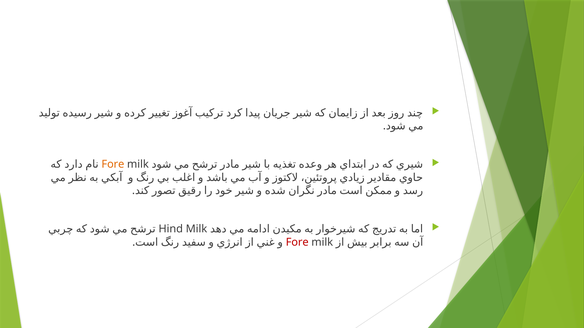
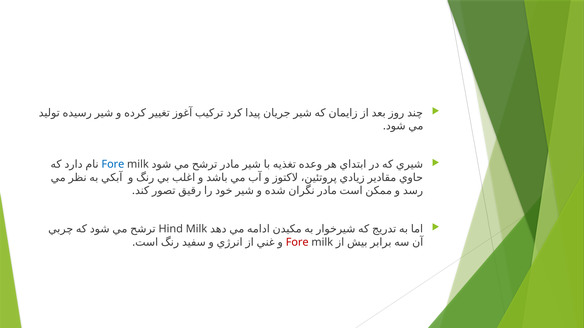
Fore at (113, 165) colour: orange -> blue
